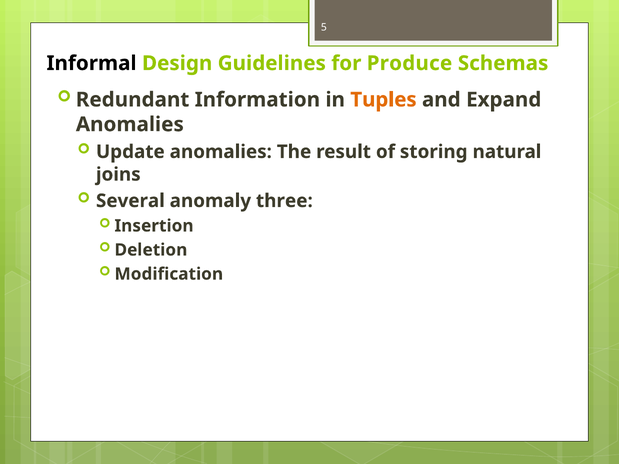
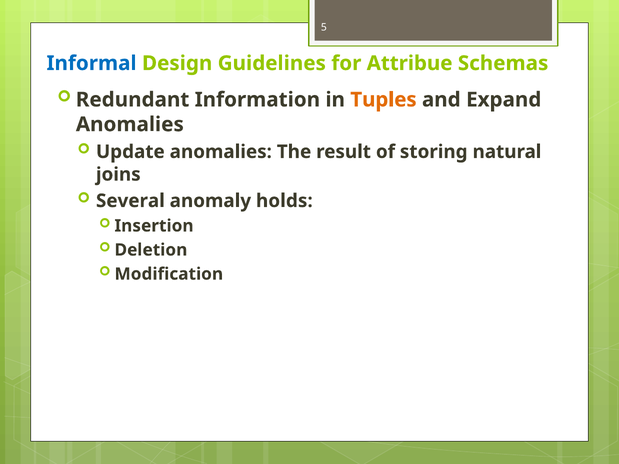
Informal colour: black -> blue
Produce: Produce -> Attribue
three: three -> holds
